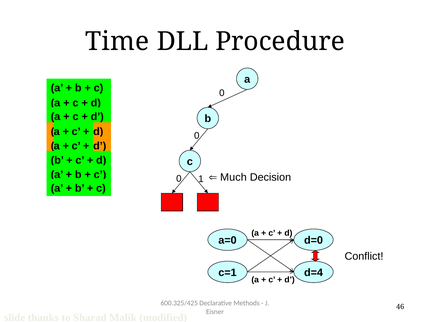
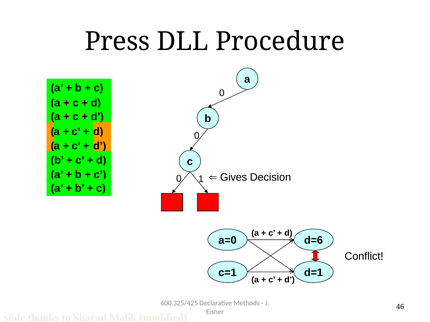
Time: Time -> Press
Much: Much -> Gives
d=0: d=0 -> d=6
d=4: d=4 -> d=1
